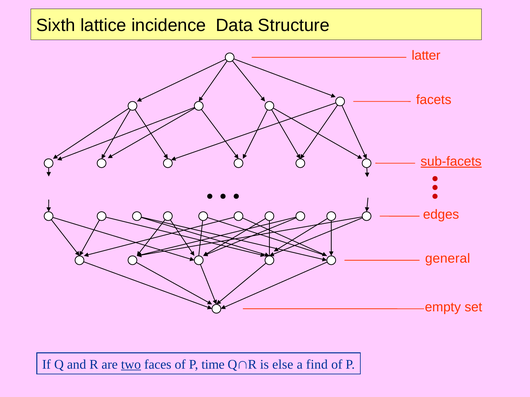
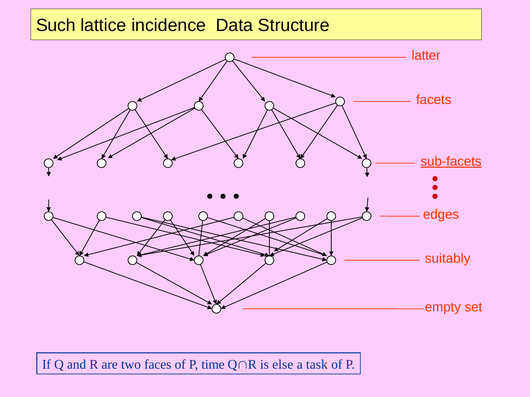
Sixth: Sixth -> Such
general: general -> suitably
two underline: present -> none
find: find -> task
